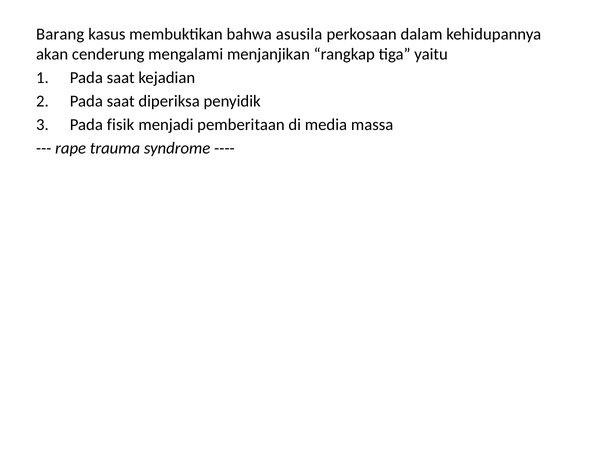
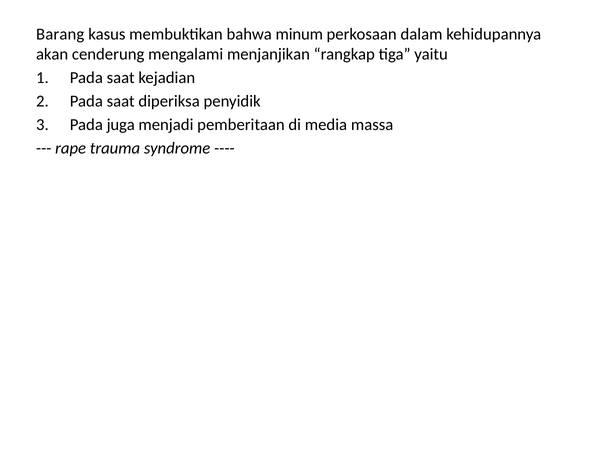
asusila: asusila -> minum
fisik: fisik -> juga
